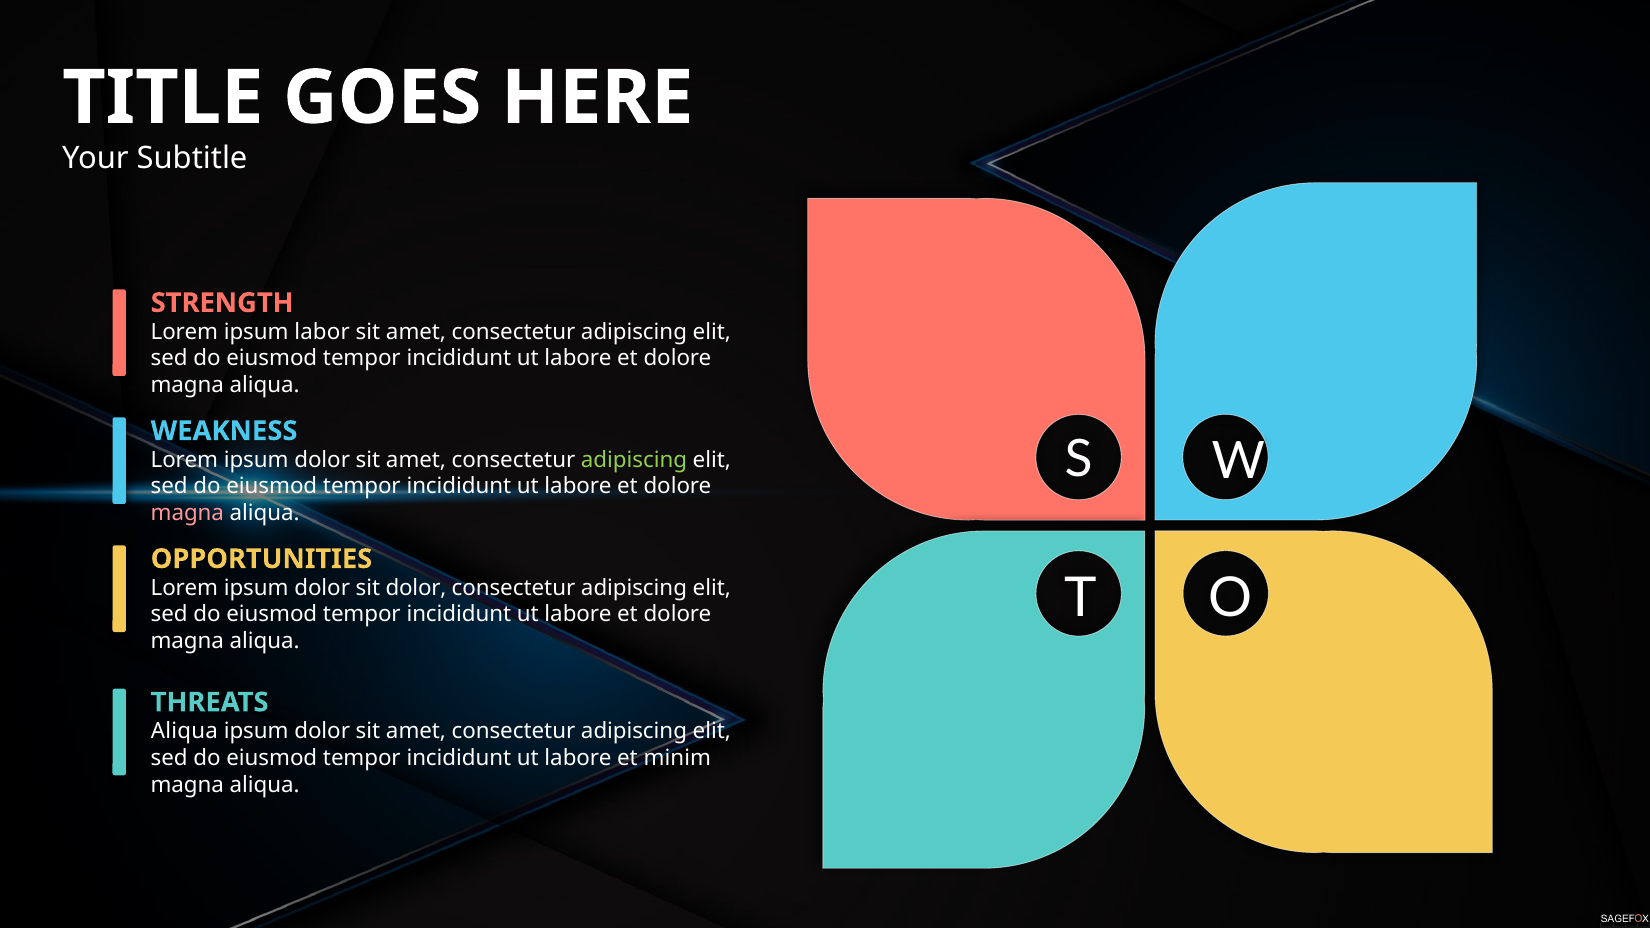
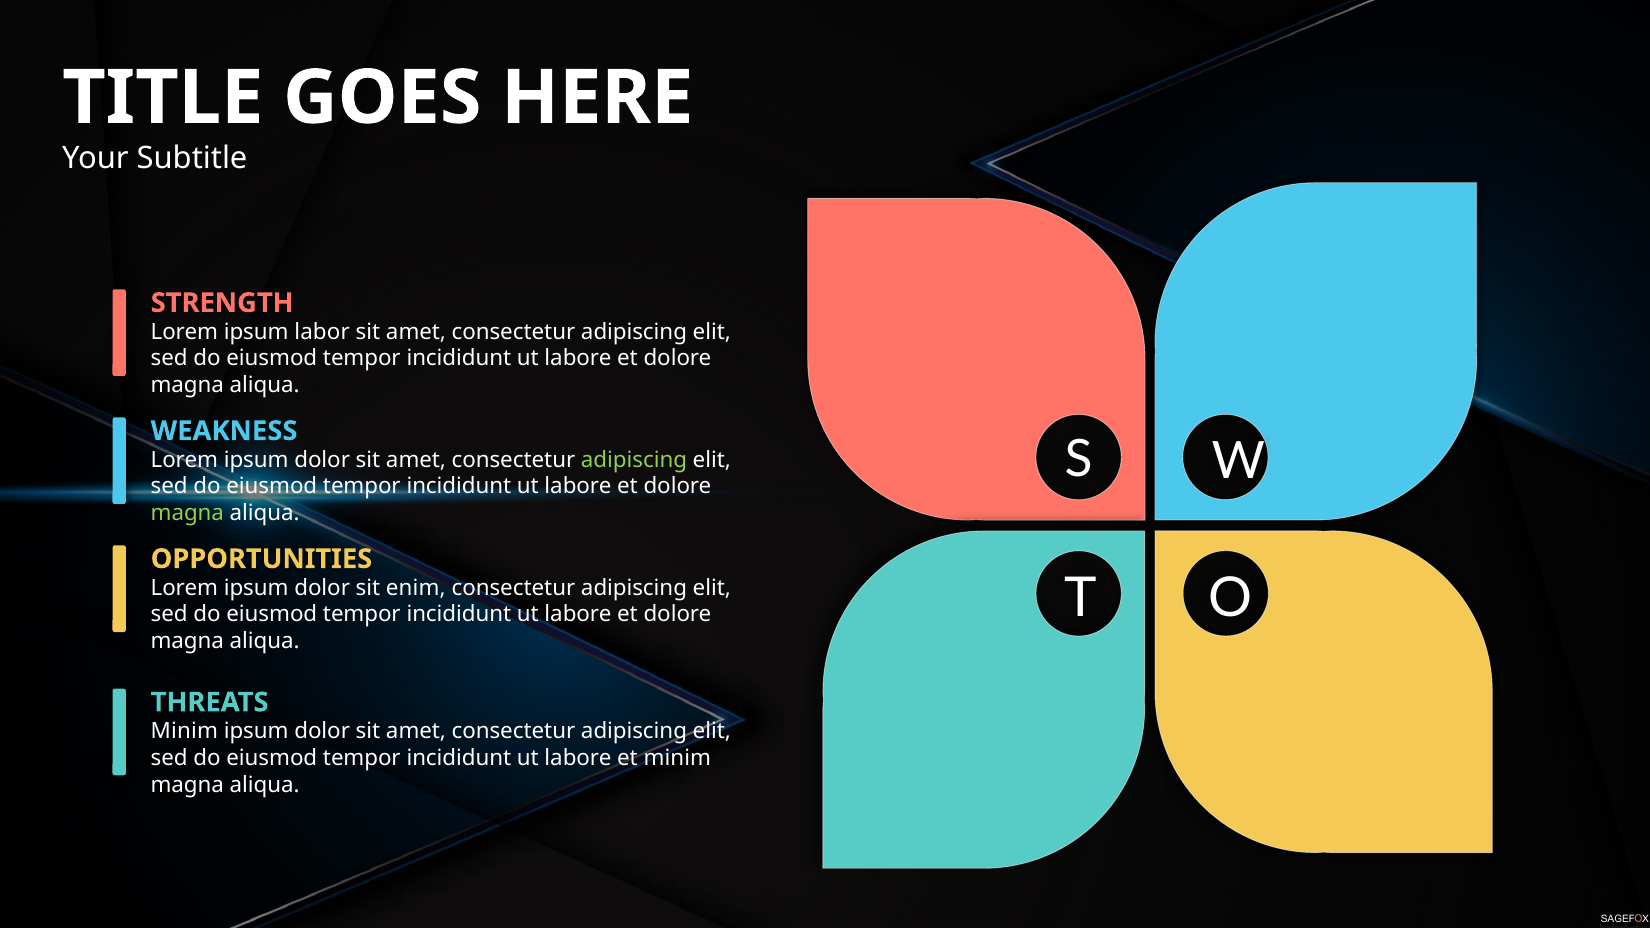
magna at (187, 513) colour: pink -> light green
sit dolor: dolor -> enim
Aliqua at (184, 731): Aliqua -> Minim
